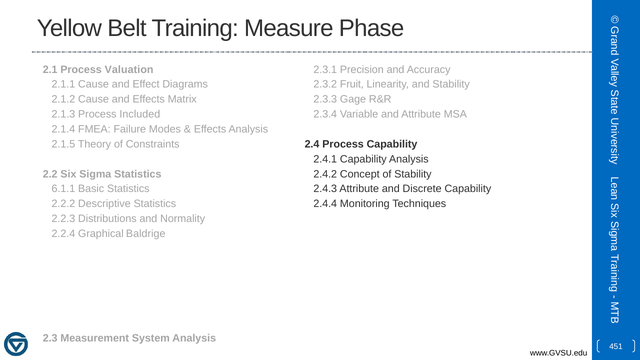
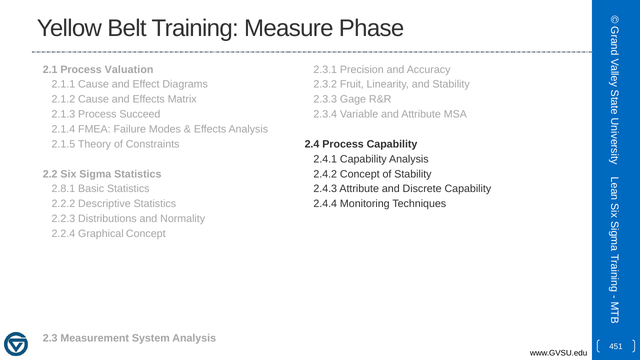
Included: Included -> Succeed
6.1.1: 6.1.1 -> 2.8.1
Graphical Baldrige: Baldrige -> Concept
